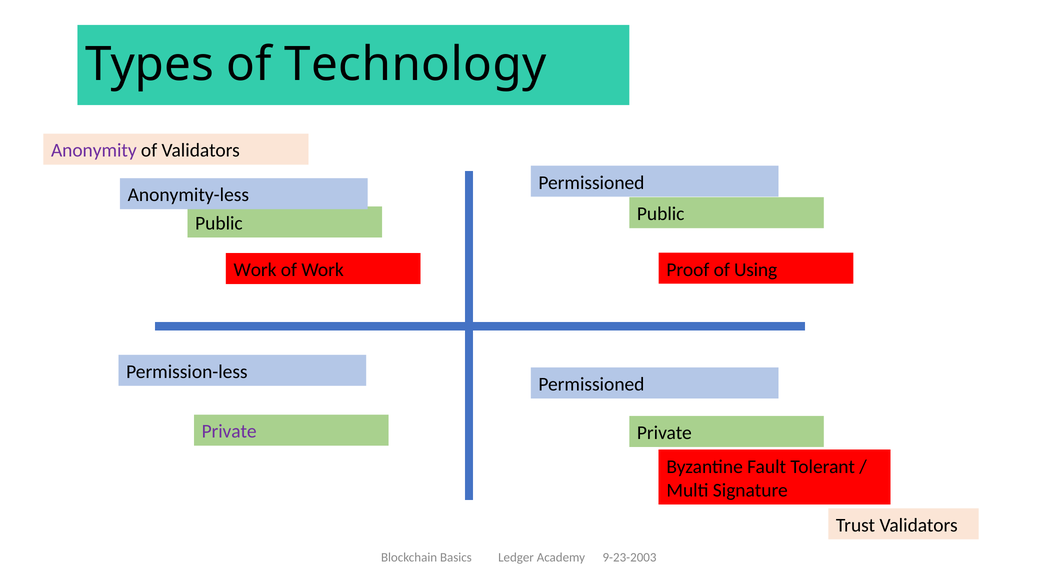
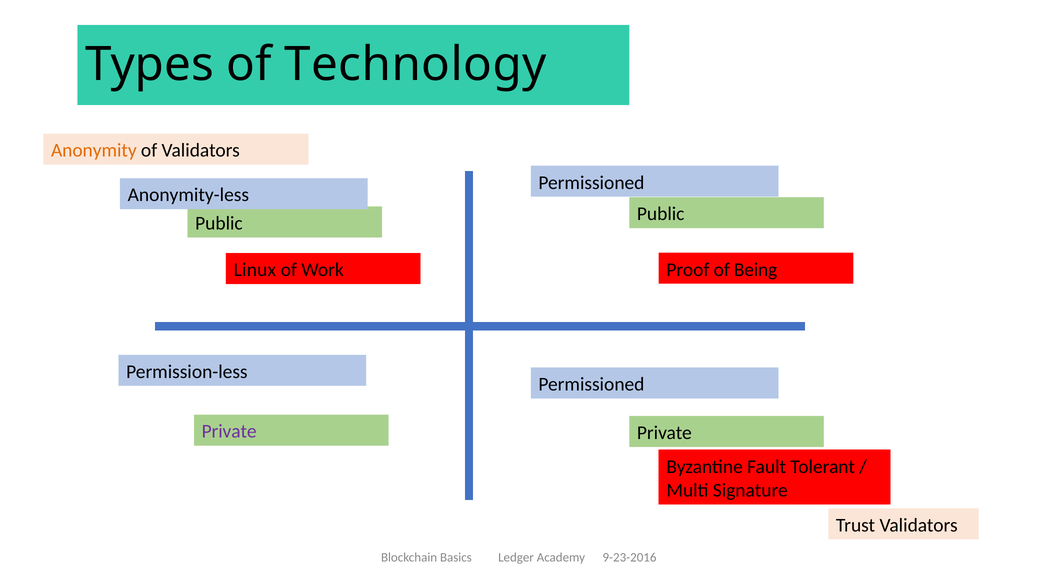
Anonymity colour: purple -> orange
Using: Using -> Being
Work at (255, 270): Work -> Linux
9-23-2003: 9-23-2003 -> 9-23-2016
